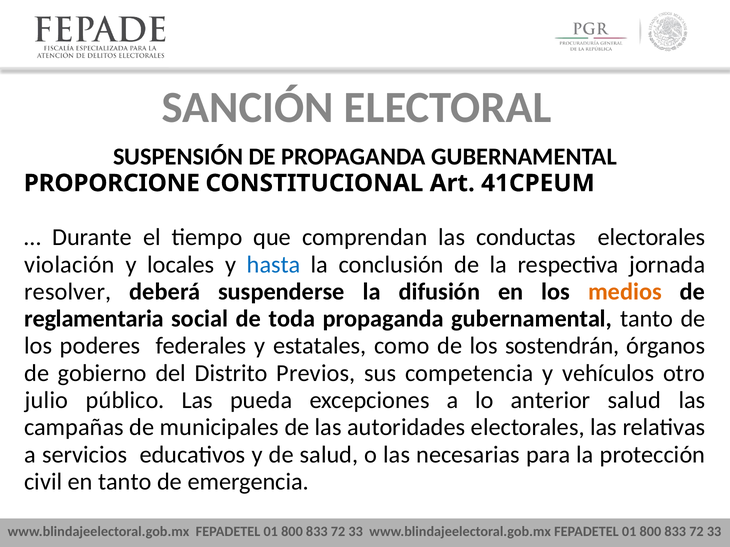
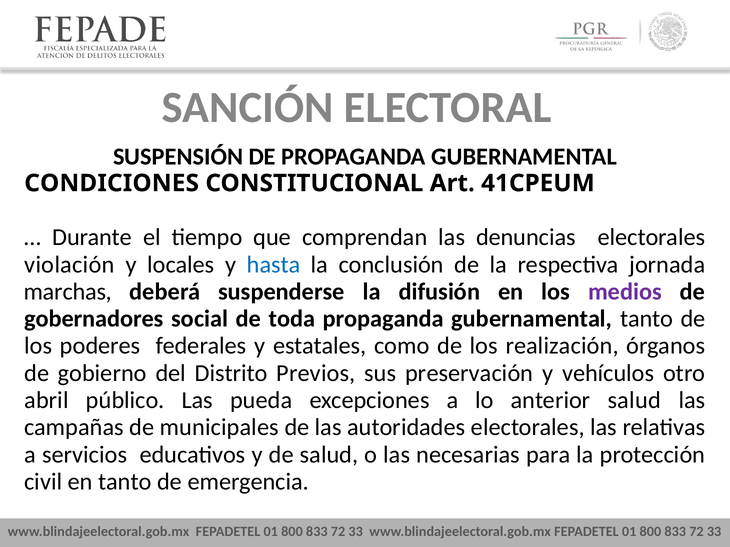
PROPORCIONE: PROPORCIONE -> CONDICIONES
conductas: conductas -> denuncias
resolver: resolver -> marchas
medios colour: orange -> purple
reglamentaria: reglamentaria -> gobernadores
sostendrán: sostendrán -> realización
competencia: competencia -> preservación
julio: julio -> abril
